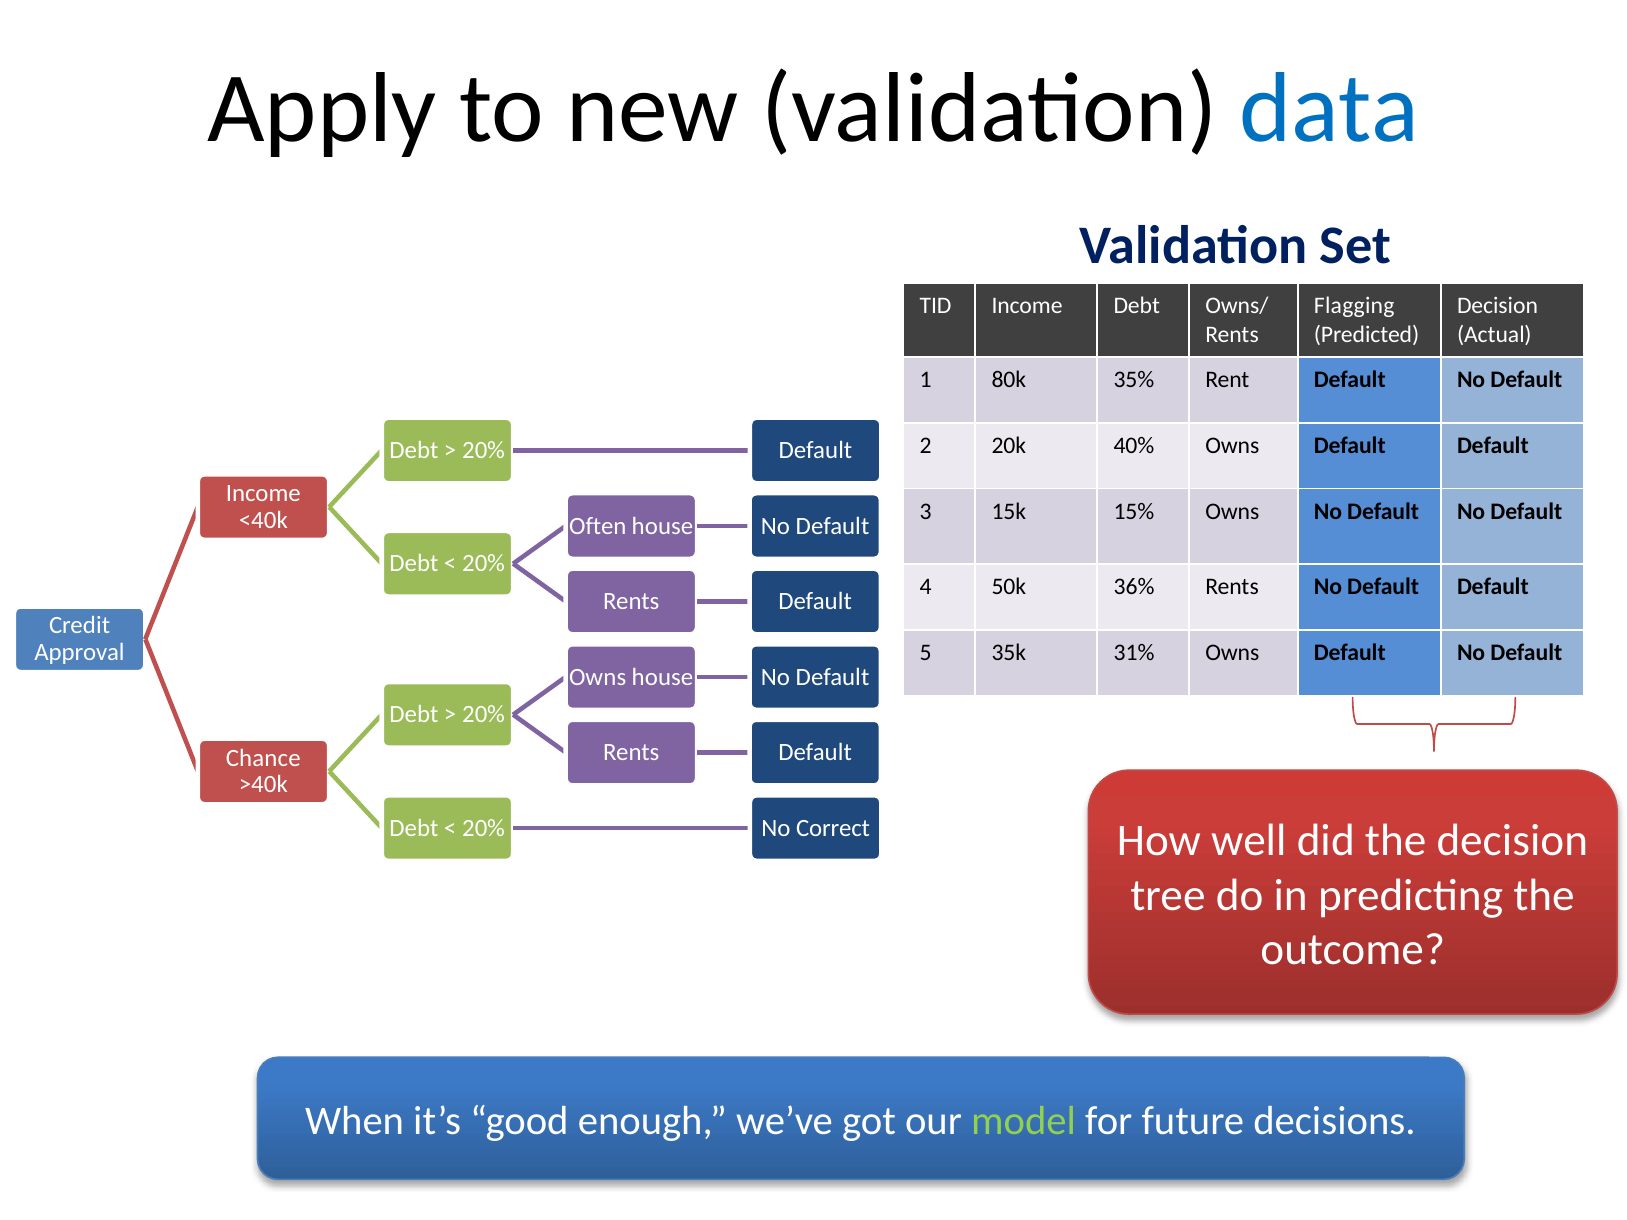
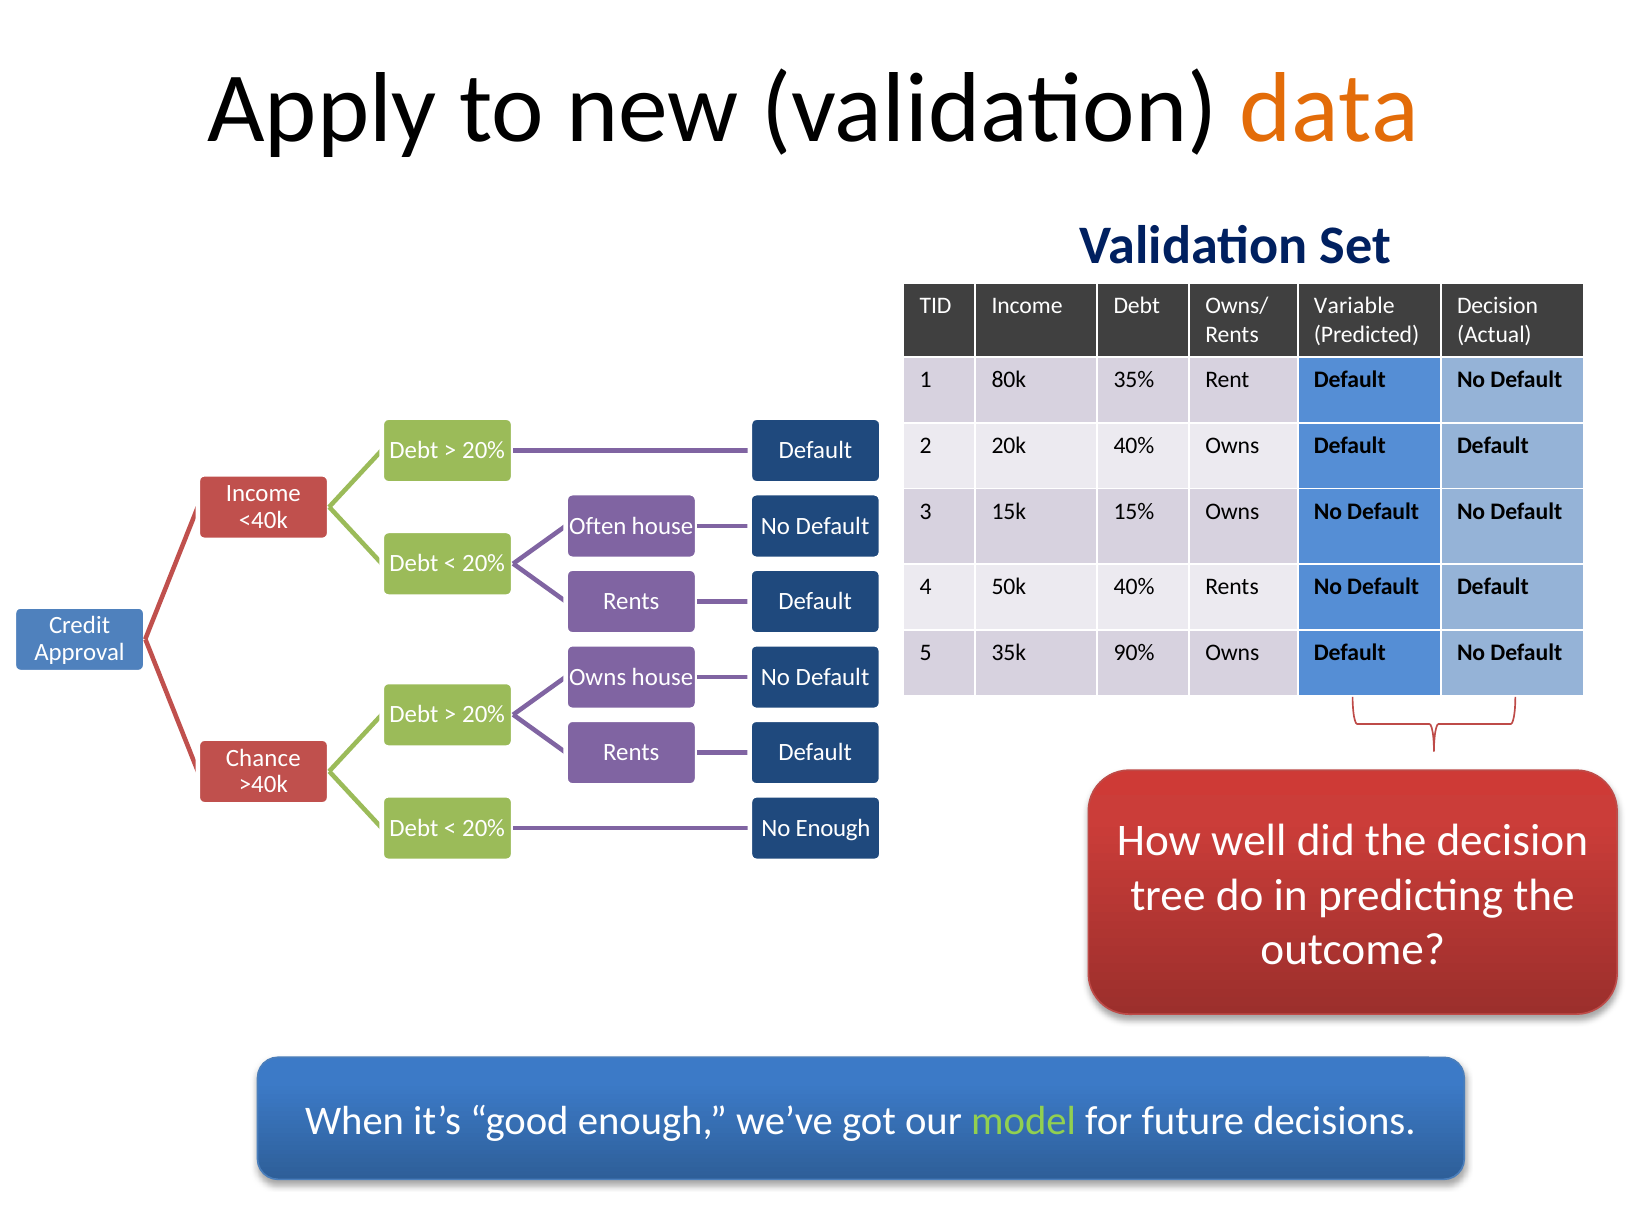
data colour: blue -> orange
Flagging: Flagging -> Variable
50k 36%: 36% -> 40%
31%: 31% -> 90%
No Correct: Correct -> Enough
